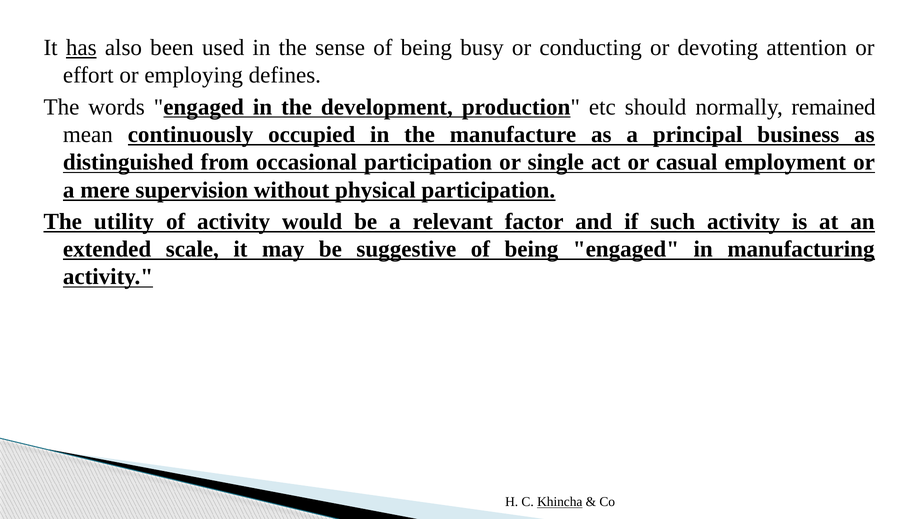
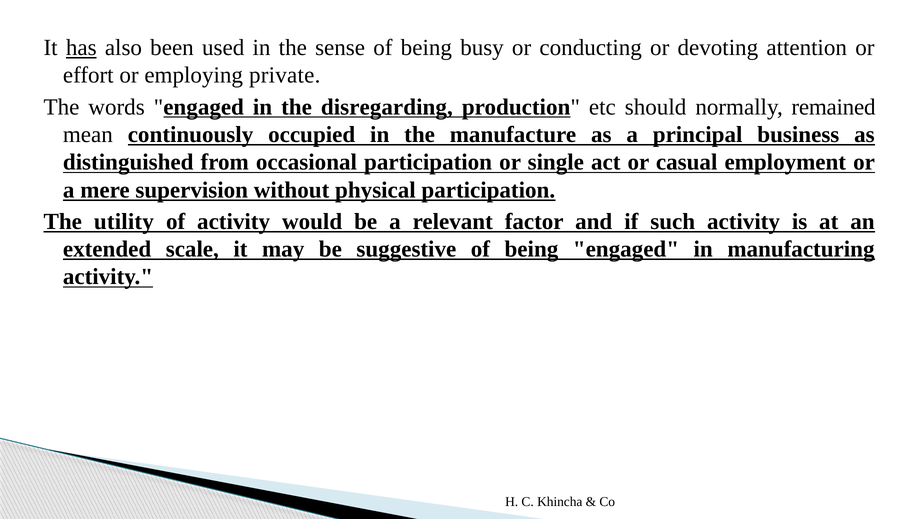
defines: defines -> private
development: development -> disregarding
Khincha underline: present -> none
